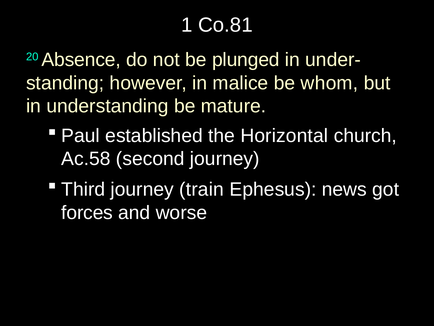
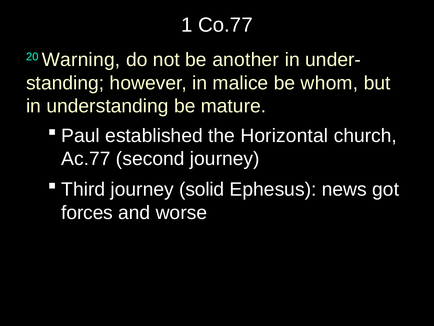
Co.81: Co.81 -> Co.77
Absence: Absence -> Warning
plunged: plunged -> another
Ac.58: Ac.58 -> Ac.77
train: train -> solid
